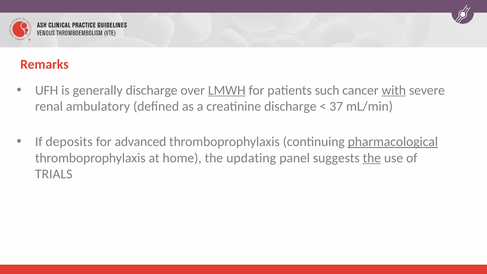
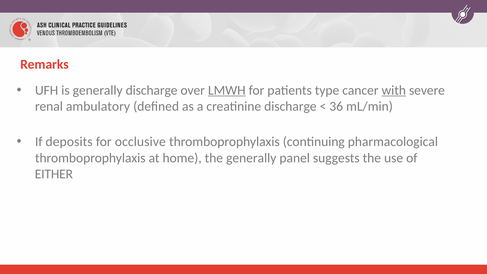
such: such -> type
37: 37 -> 36
advanced: advanced -> occlusive
pharmacological underline: present -> none
the updating: updating -> generally
the at (372, 158) underline: present -> none
TRIALS: TRIALS -> EITHER
